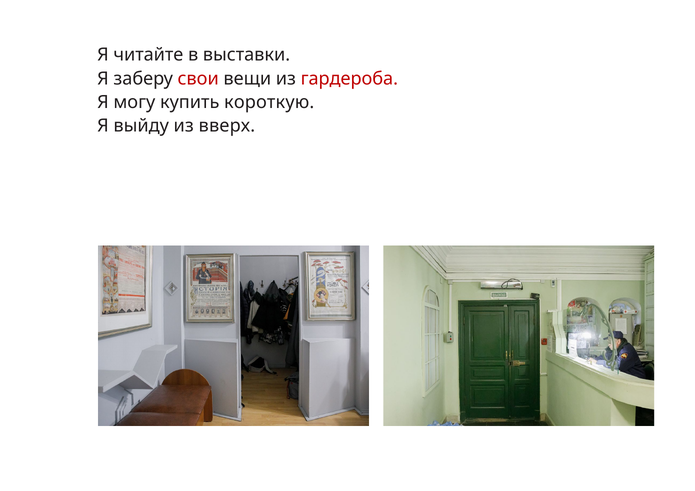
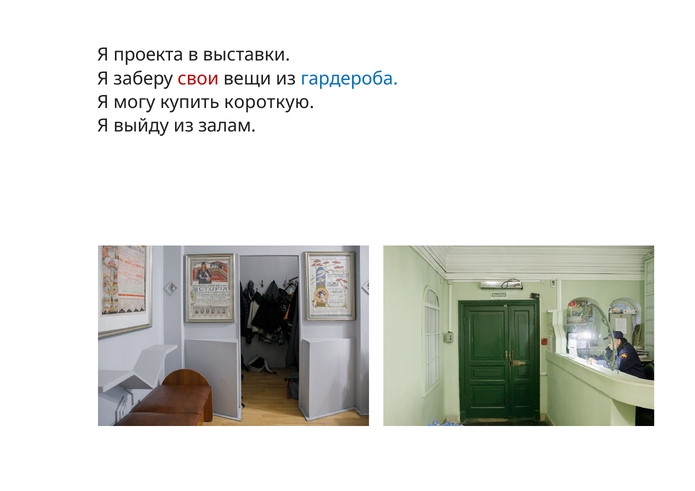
читайте: читайте -> проекта
гардероба colour: red -> blue
вверх: вверх -> залам
